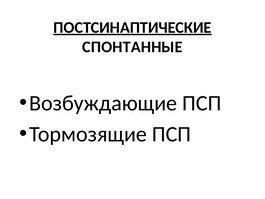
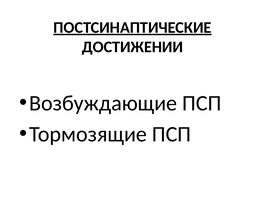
СПОНТАННЫЕ: СПОНТАННЫЕ -> ДОСТИЖЕНИИ
